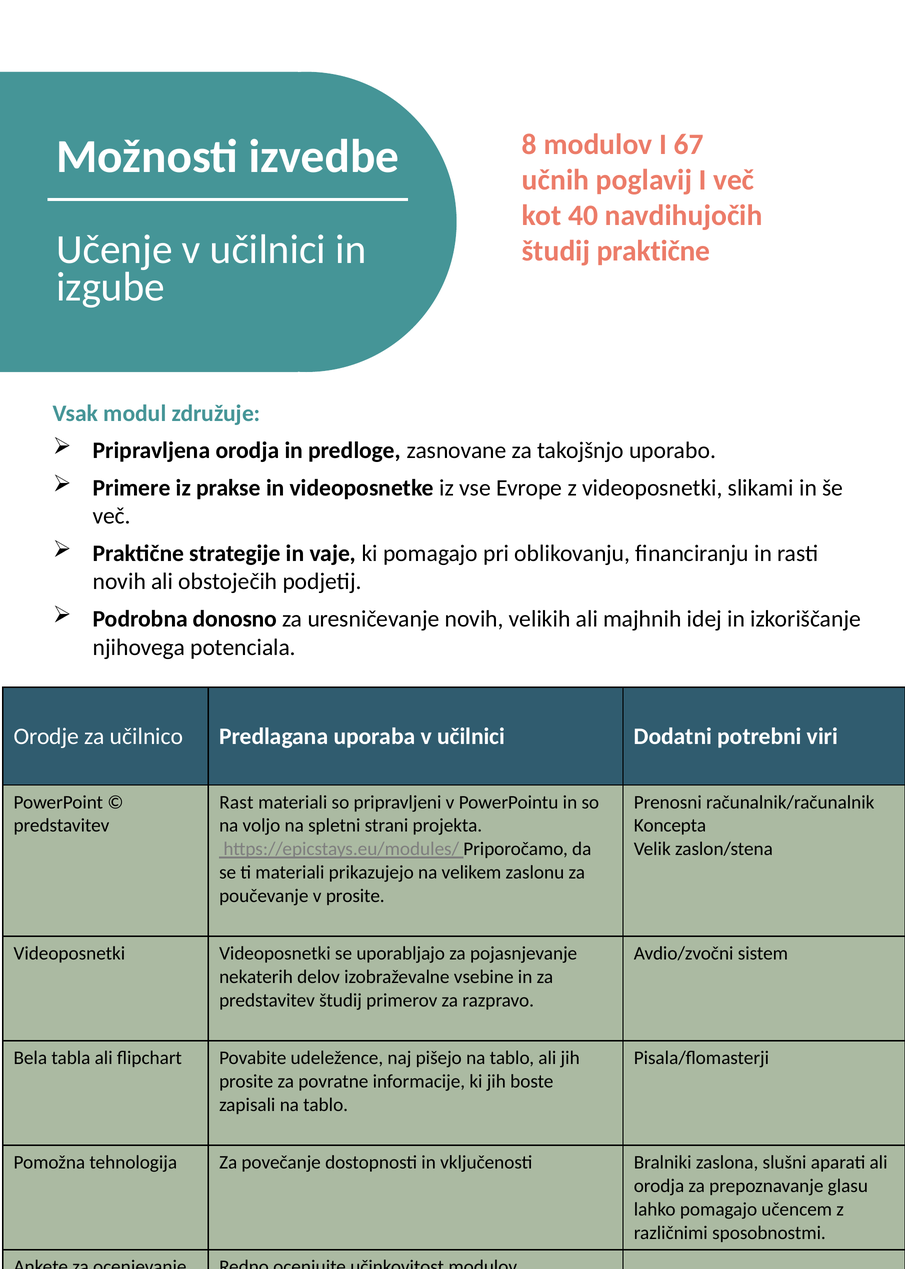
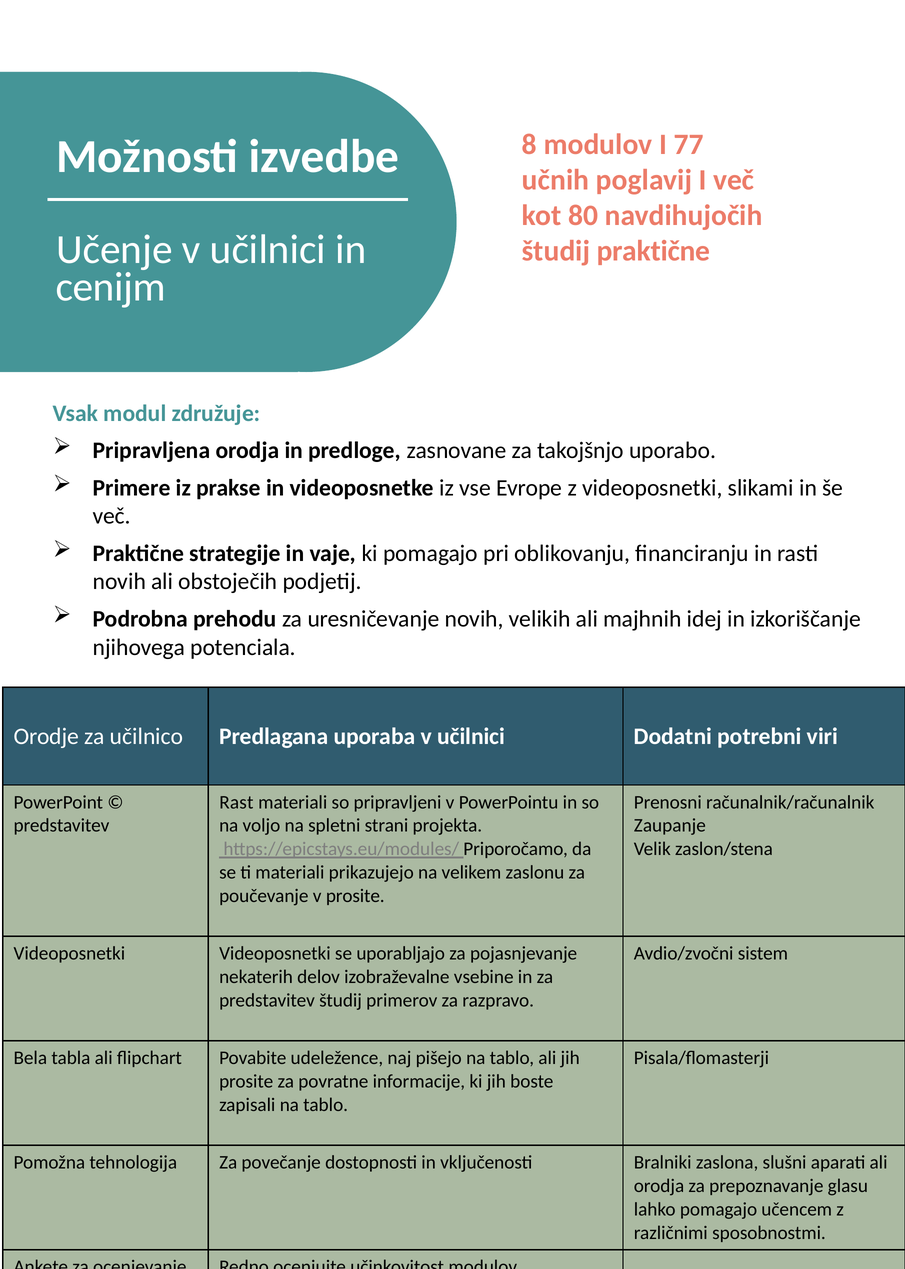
67: 67 -> 77
40: 40 -> 80
izgube: izgube -> cenijm
donosno: donosno -> prehodu
Koncepta: Koncepta -> Zaupanje
